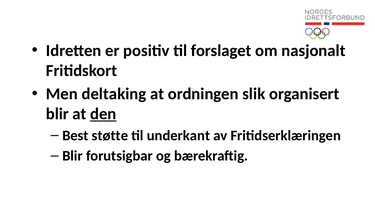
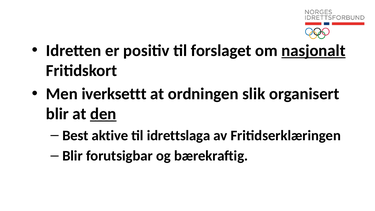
nasjonalt underline: none -> present
deltaking: deltaking -> iverksettt
støtte: støtte -> aktive
underkant: underkant -> idrettslaga
